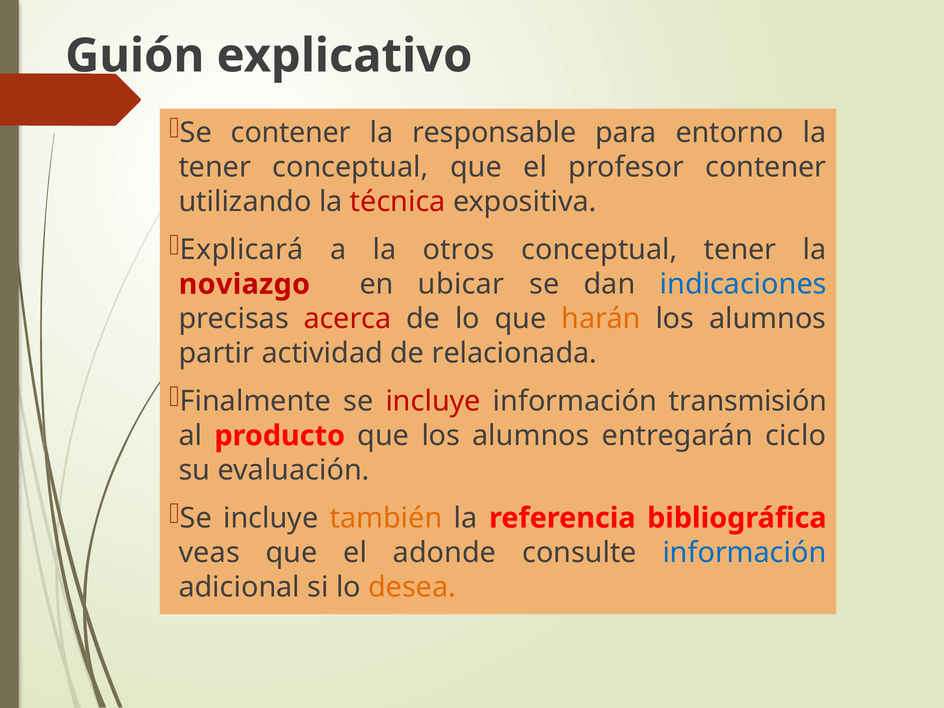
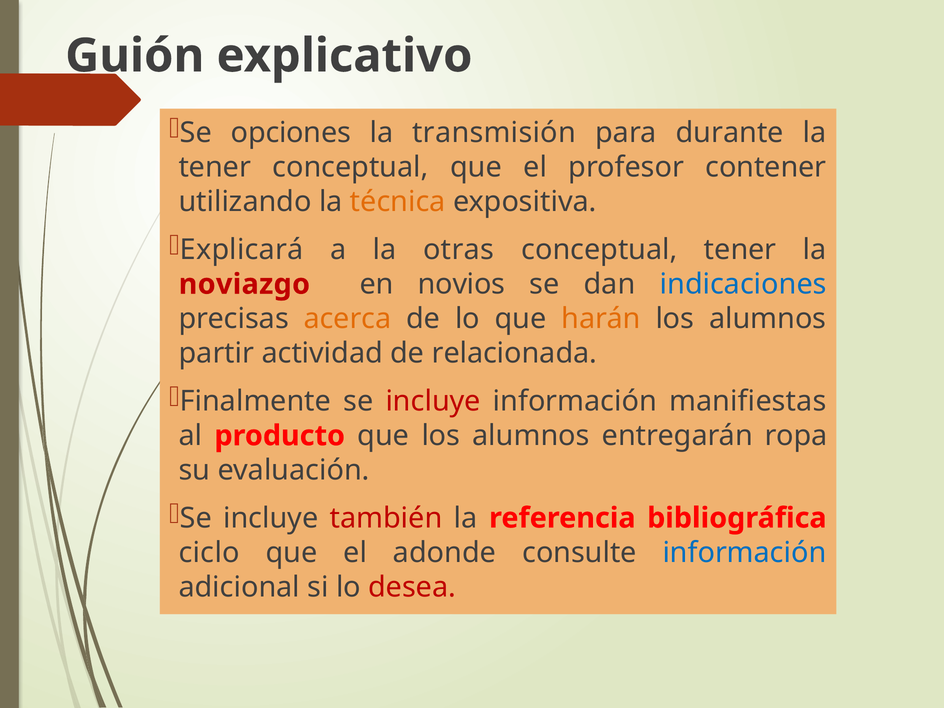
Se contener: contener -> opciones
responsable: responsable -> transmisión
entorno: entorno -> durante
técnica colour: red -> orange
otros: otros -> otras
ubicar: ubicar -> novios
acerca colour: red -> orange
transmisión: transmisión -> manifiestas
ciclo: ciclo -> ropa
también colour: orange -> red
veas: veas -> ciclo
desea colour: orange -> red
